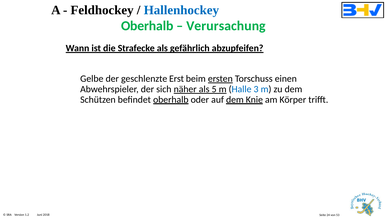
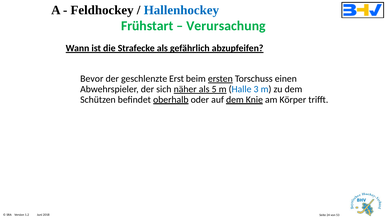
Oberhalb at (147, 26): Oberhalb -> Frühstart
Gelbe: Gelbe -> Bevor
